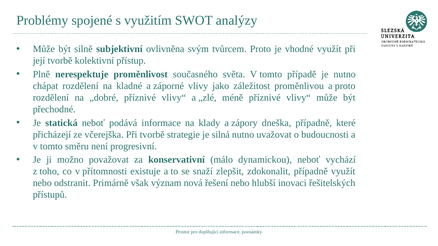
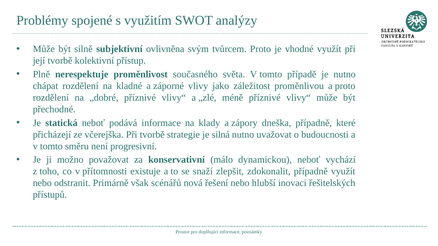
význam: význam -> scénářů
